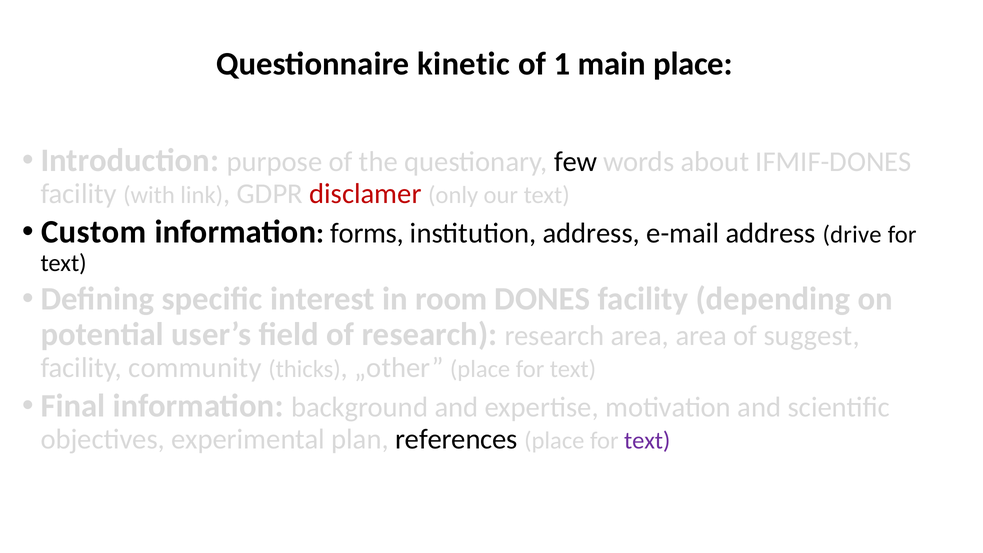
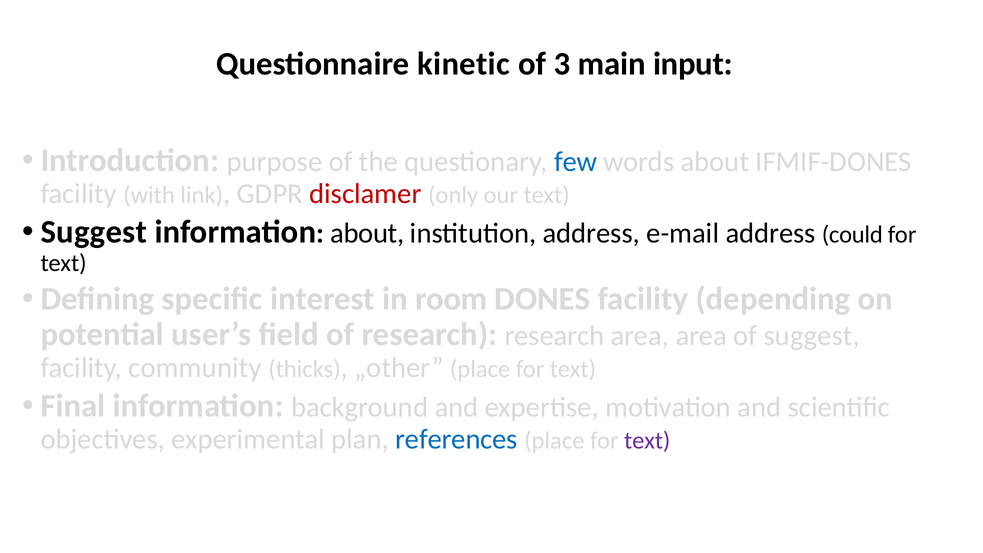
1: 1 -> 3
main place: place -> input
few colour: black -> blue
Custom at (94, 232): Custom -> Suggest
forms at (367, 233): forms -> about
drive: drive -> could
references colour: black -> blue
